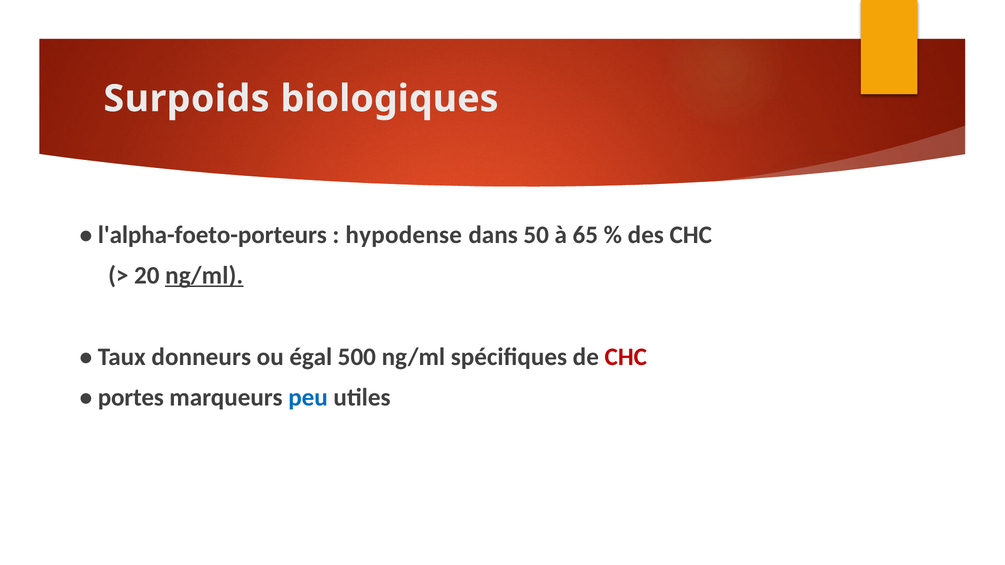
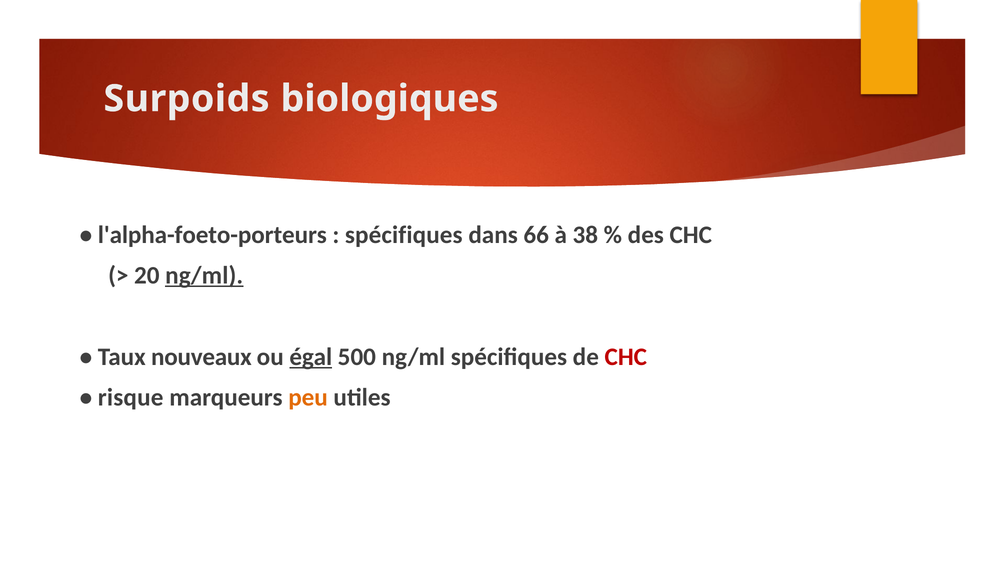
hypodense at (404, 235): hypodense -> spécifiques
50: 50 -> 66
65: 65 -> 38
donneurs: donneurs -> nouveaux
égal underline: none -> present
portes: portes -> risque
peu colour: blue -> orange
